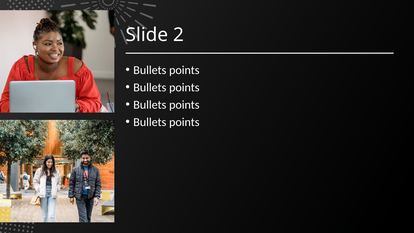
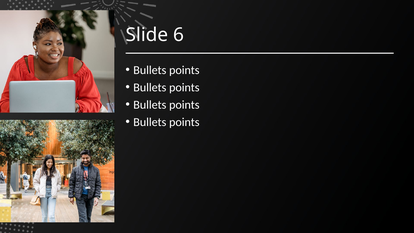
2: 2 -> 6
